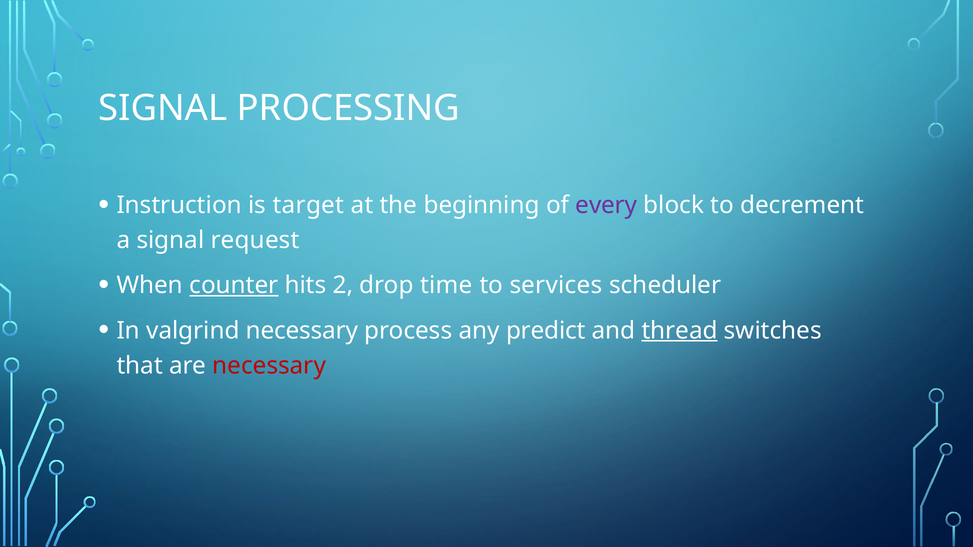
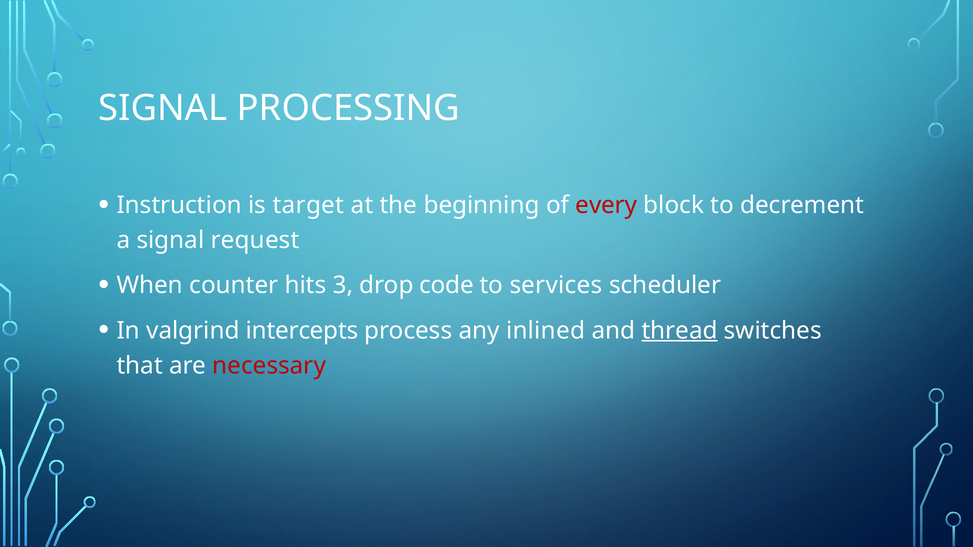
every colour: purple -> red
counter underline: present -> none
2: 2 -> 3
time: time -> code
valgrind necessary: necessary -> intercepts
predict: predict -> inlined
